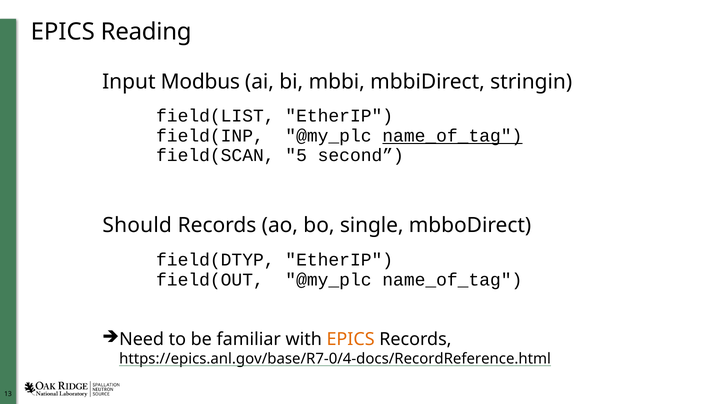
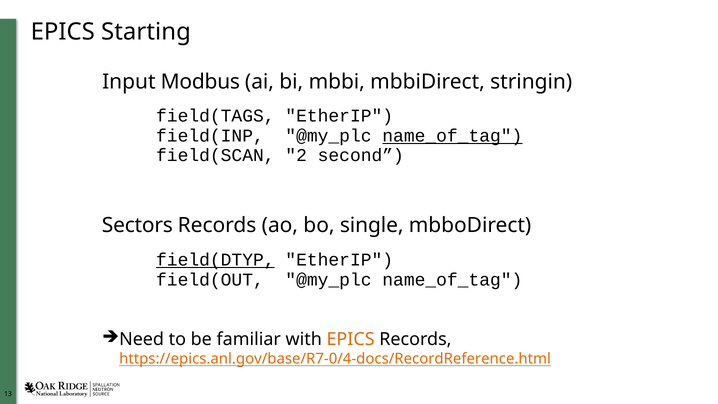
Reading: Reading -> Starting
field(LIST: field(LIST -> field(TAGS
5: 5 -> 2
Should: Should -> Sectors
field(DTYP underline: none -> present
https://epics.anl.gov/base/R7-0/4-docs/RecordReference.html colour: black -> orange
